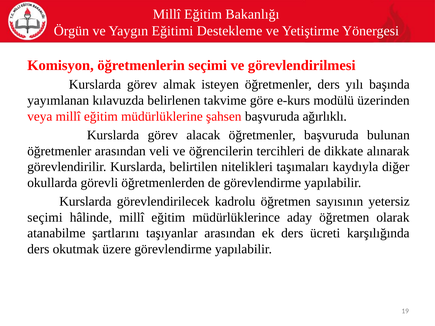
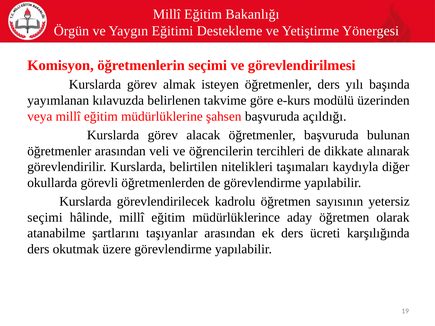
ağırlıklı: ağırlıklı -> açıldığı
